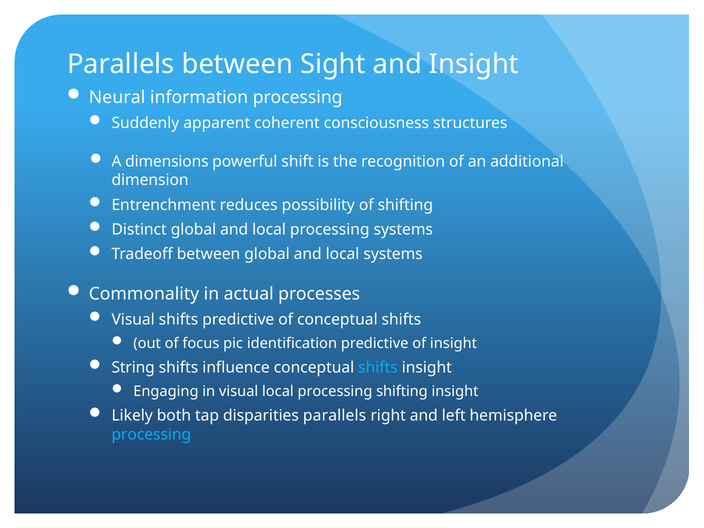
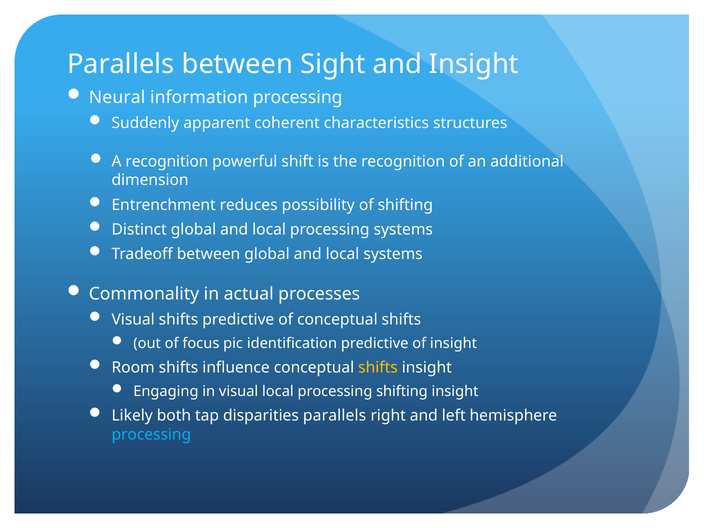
consciousness: consciousness -> characteristics
A dimensions: dimensions -> recognition
String: String -> Room
shifts at (378, 368) colour: light blue -> yellow
